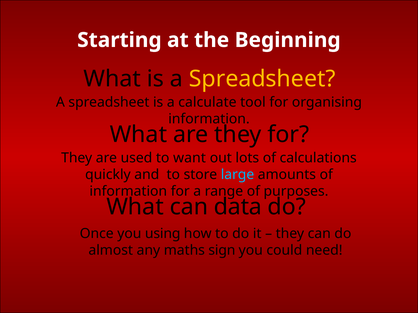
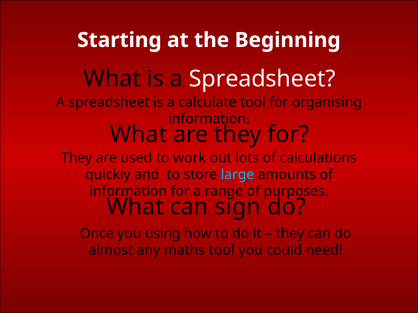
Spreadsheet at (262, 79) colour: yellow -> white
want: want -> work
data: data -> sign
maths sign: sign -> tool
